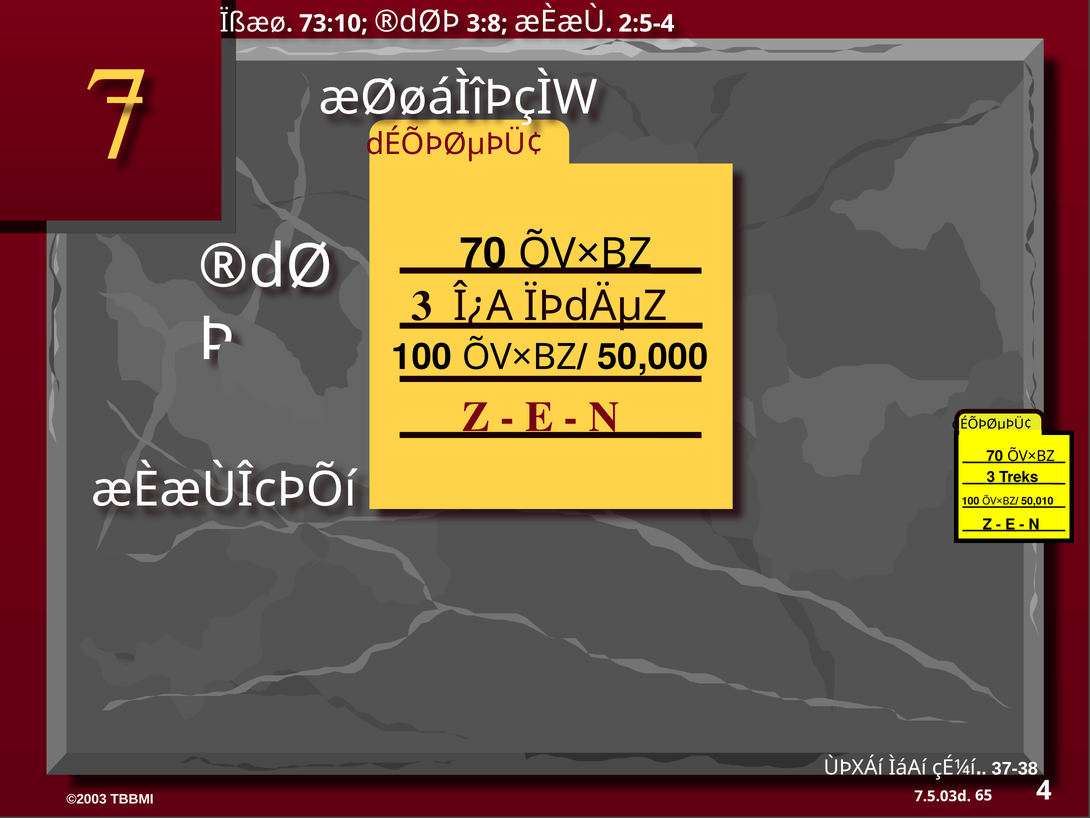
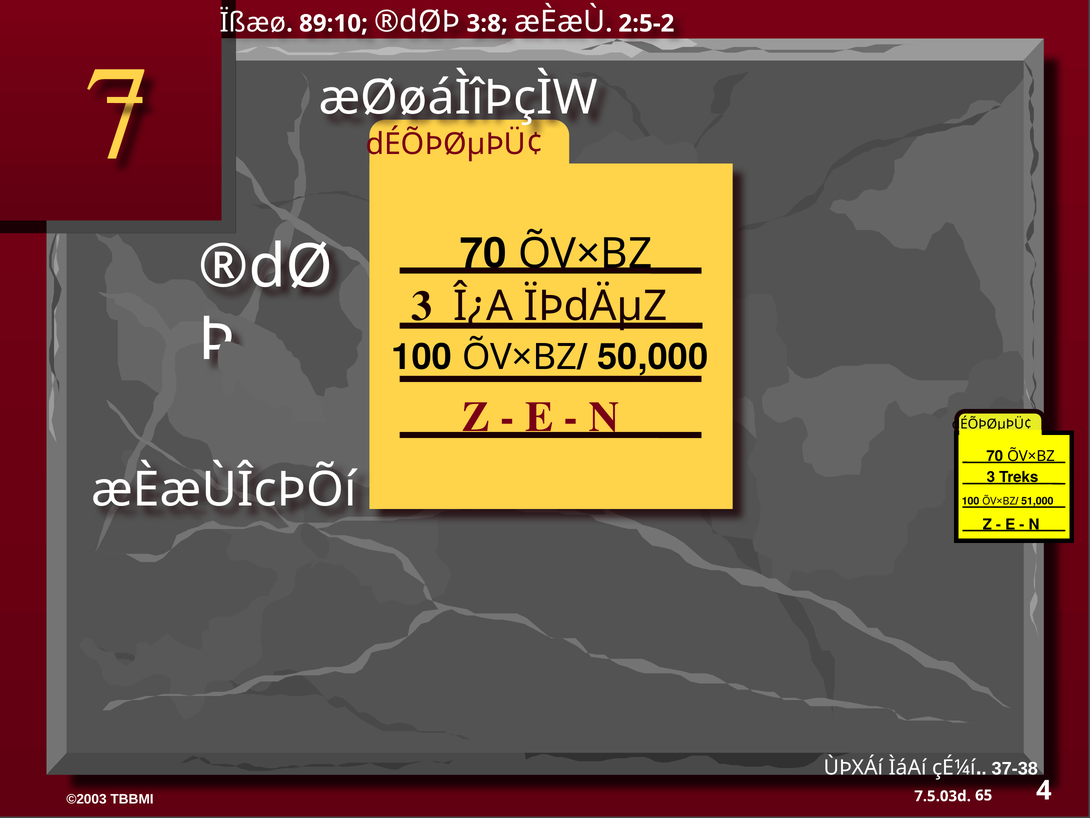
73:10: 73:10 -> 89:10
2:5-4: 2:5-4 -> 2:5-2
50,010: 50,010 -> 51,000
